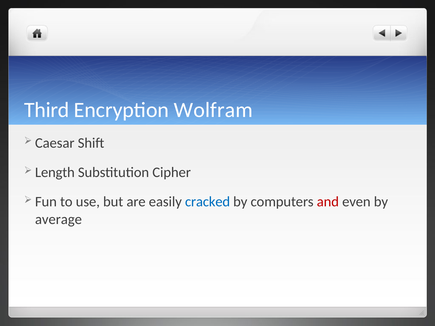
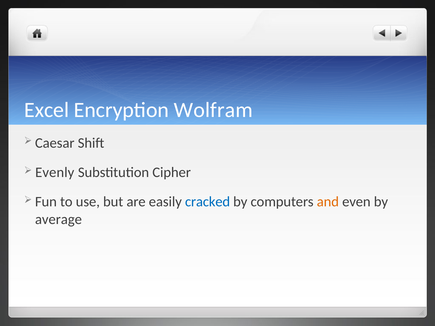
Third: Third -> Excel
Length: Length -> Evenly
and colour: red -> orange
